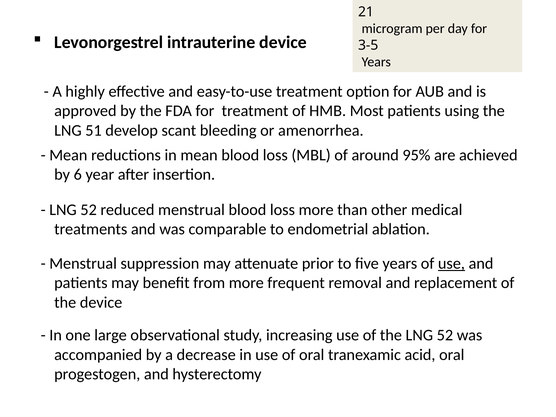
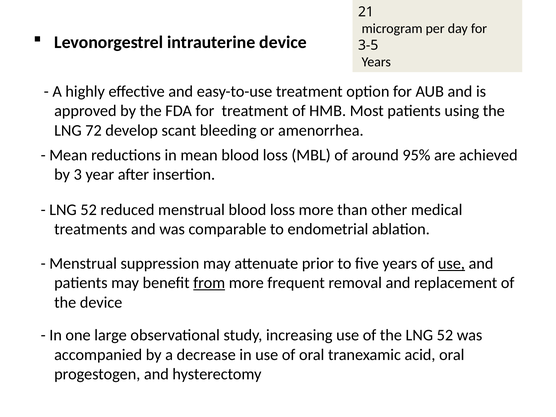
51: 51 -> 72
6: 6 -> 3
from underline: none -> present
